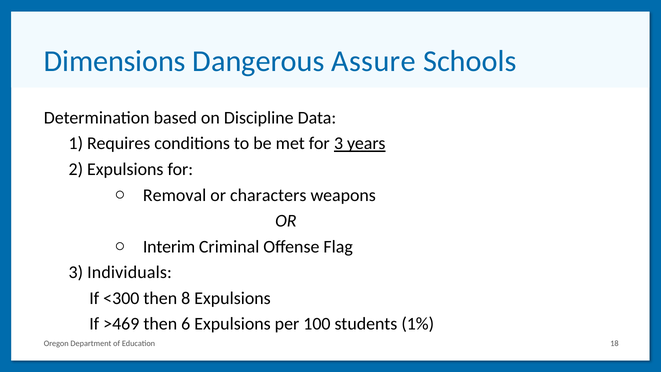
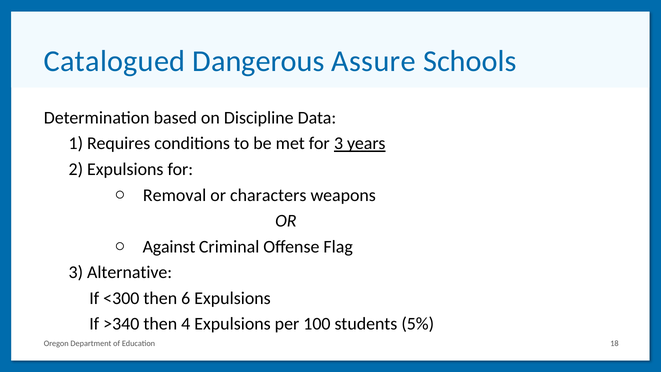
Dimensions: Dimensions -> Catalogued
Interim: Interim -> Against
Individuals: Individuals -> Alternative
8: 8 -> 6
>469: >469 -> >340
6: 6 -> 4
1%: 1% -> 5%
